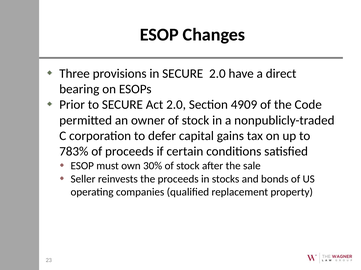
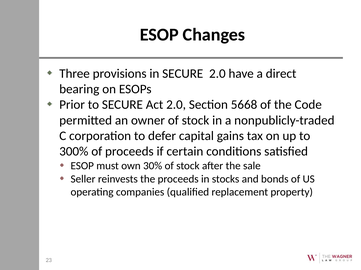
4909: 4909 -> 5668
783%: 783% -> 300%
